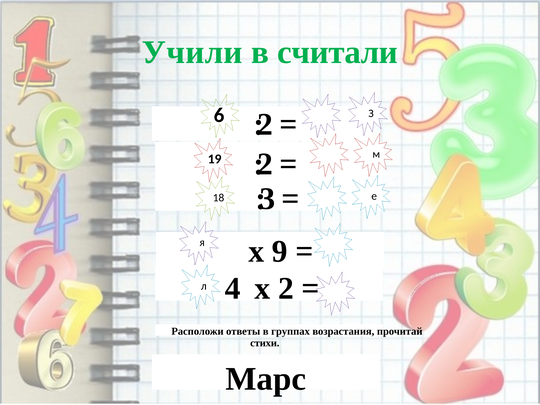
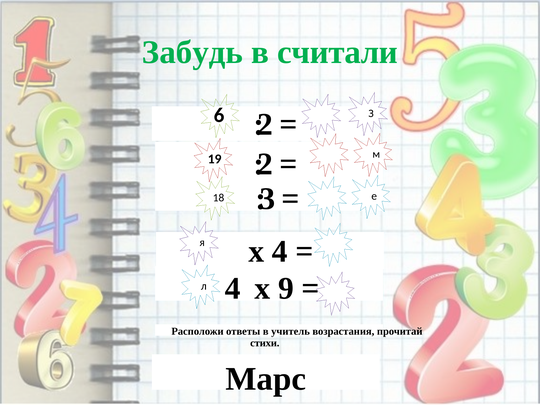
Учили: Учили -> Забудь
х 9: 9 -> 4
2: 2 -> 9
группах: группах -> учитель
